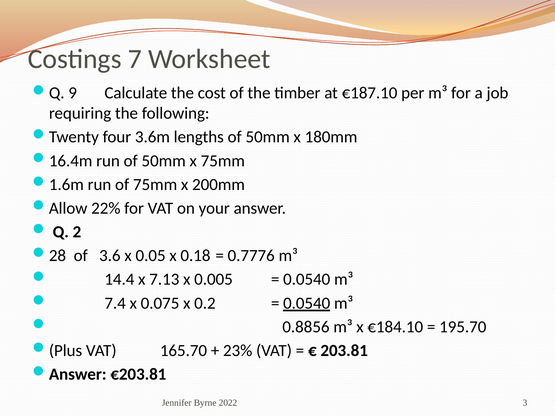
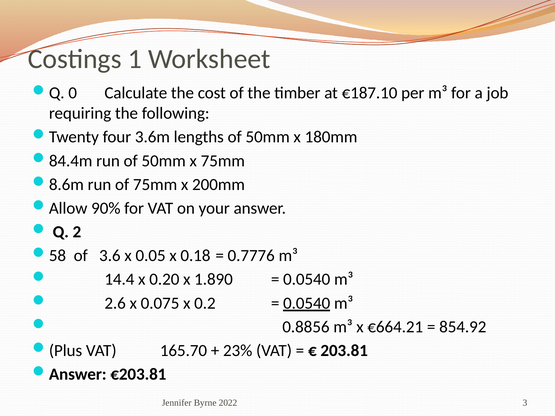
7: 7 -> 1
9: 9 -> 0
16.4m: 16.4m -> 84.4m
1.6m: 1.6m -> 8.6m
22%: 22% -> 90%
28: 28 -> 58
7.13: 7.13 -> 0.20
0.005: 0.005 -> 1.890
7.4: 7.4 -> 2.6
€184.10: €184.10 -> €664.21
195.70: 195.70 -> 854.92
